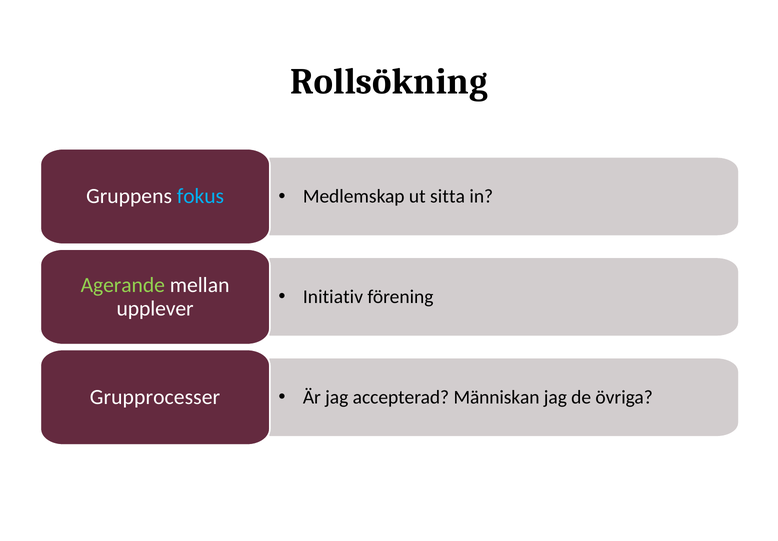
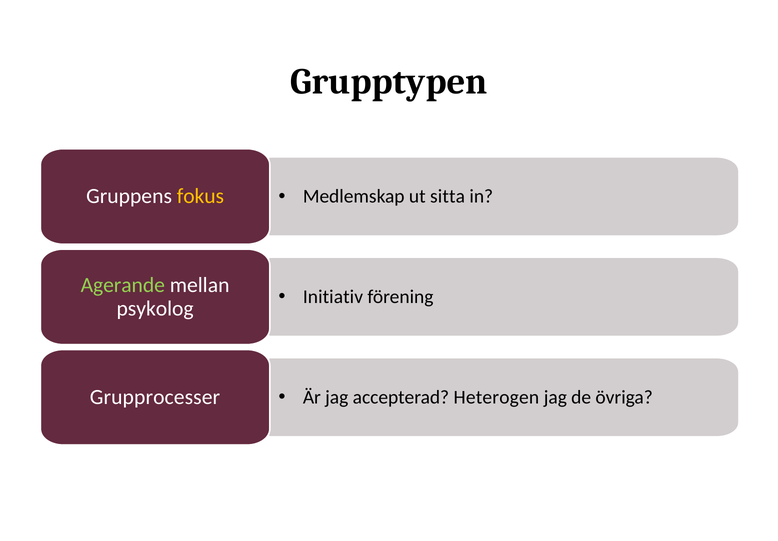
Rollsökning: Rollsökning -> Grupptypen
fokus colour: light blue -> yellow
upplever: upplever -> psykolog
Människan: Människan -> Heterogen
